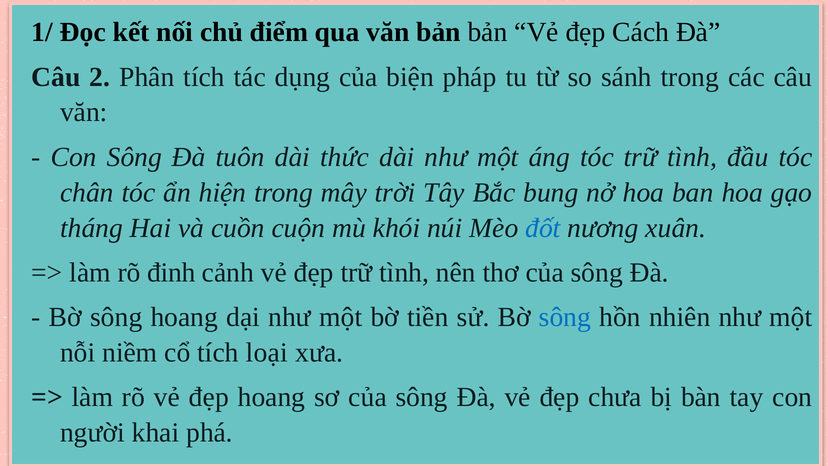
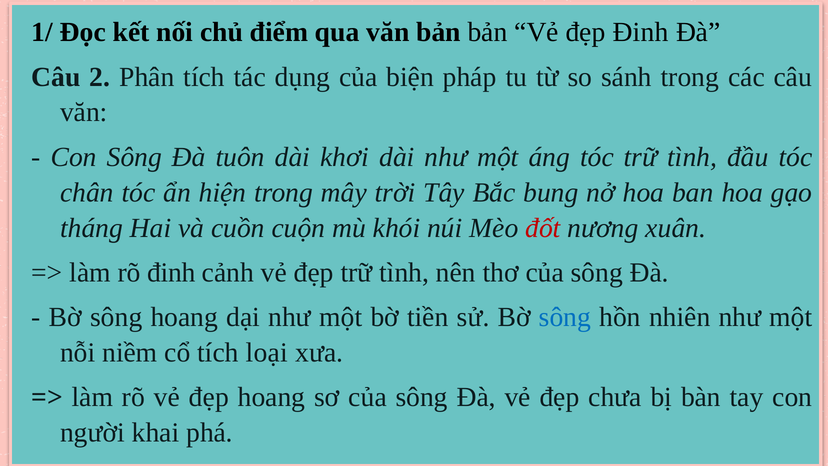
đẹp Cách: Cách -> Đinh
thức: thức -> khơi
đốt colour: blue -> red
